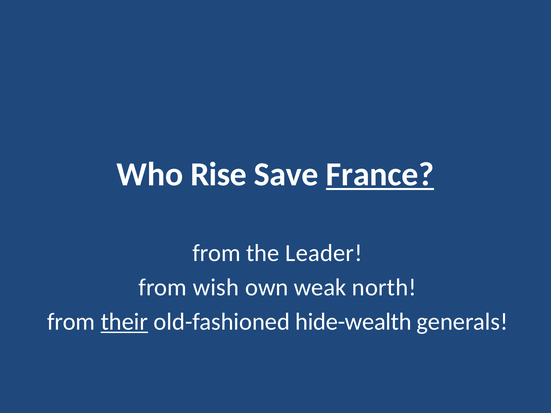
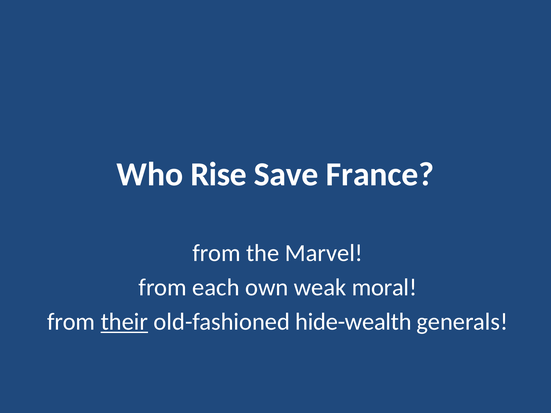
France underline: present -> none
Leader: Leader -> Marvel
wish: wish -> each
north: north -> moral
